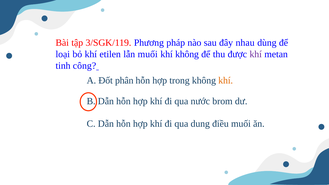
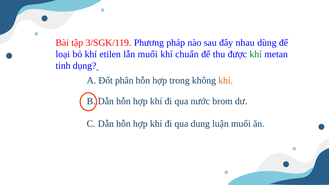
khí không: không -> chuẩn
khí at (256, 54) colour: purple -> green
công: công -> dụng
điều: điều -> luận
